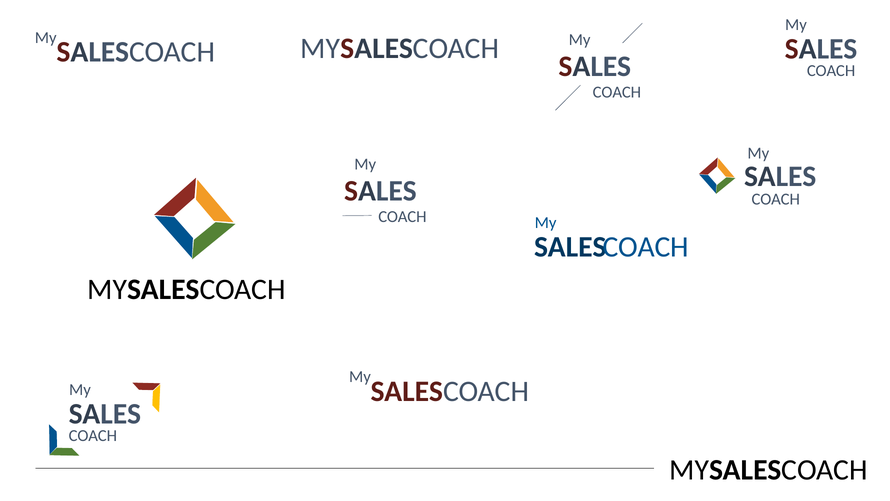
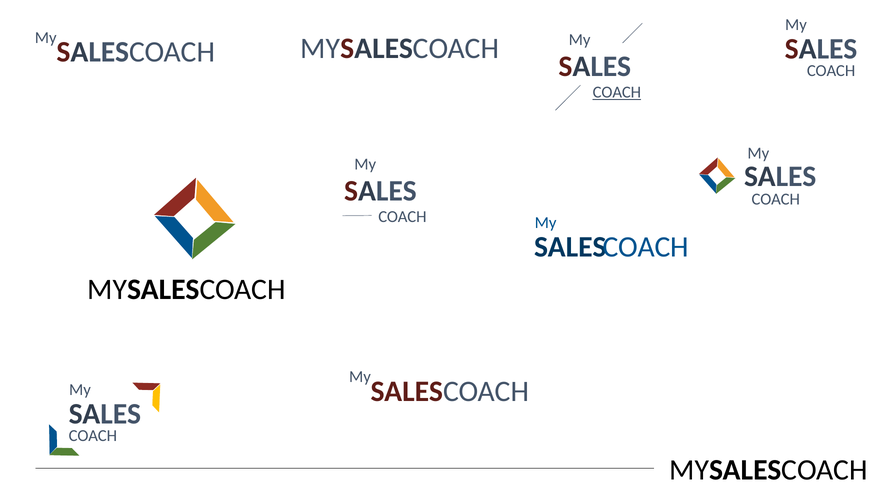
COACH at (617, 92) underline: none -> present
